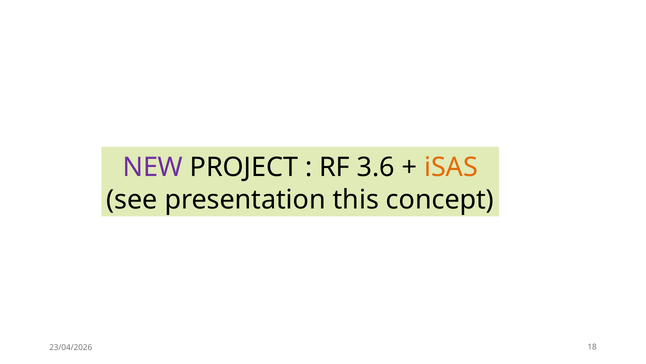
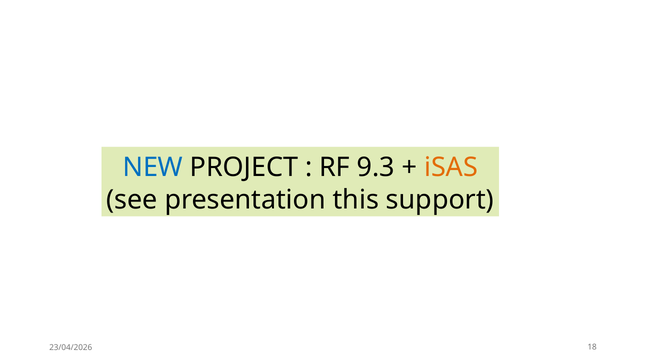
NEW colour: purple -> blue
3.6: 3.6 -> 9.3
concept: concept -> support
